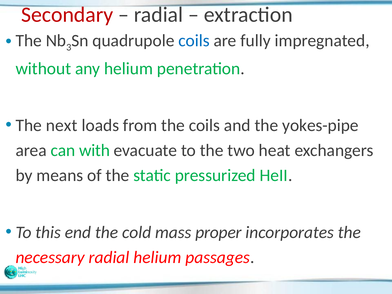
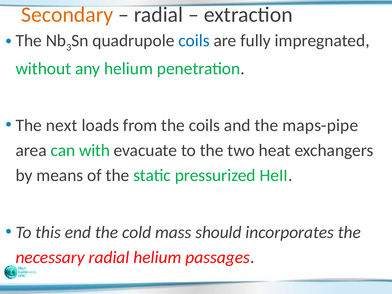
Secondary colour: red -> orange
yokes-pipe: yokes-pipe -> maps-pipe
proper: proper -> should
